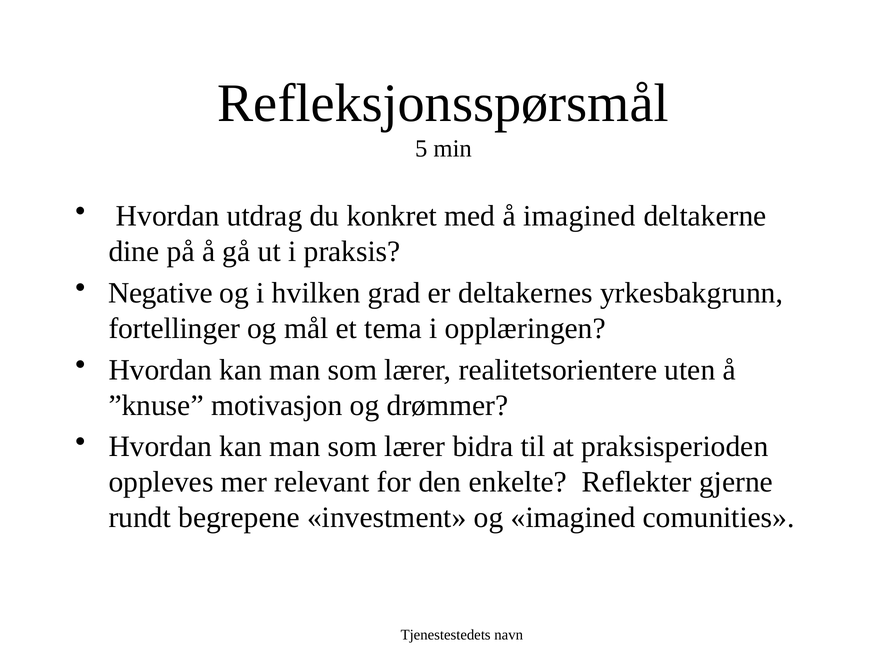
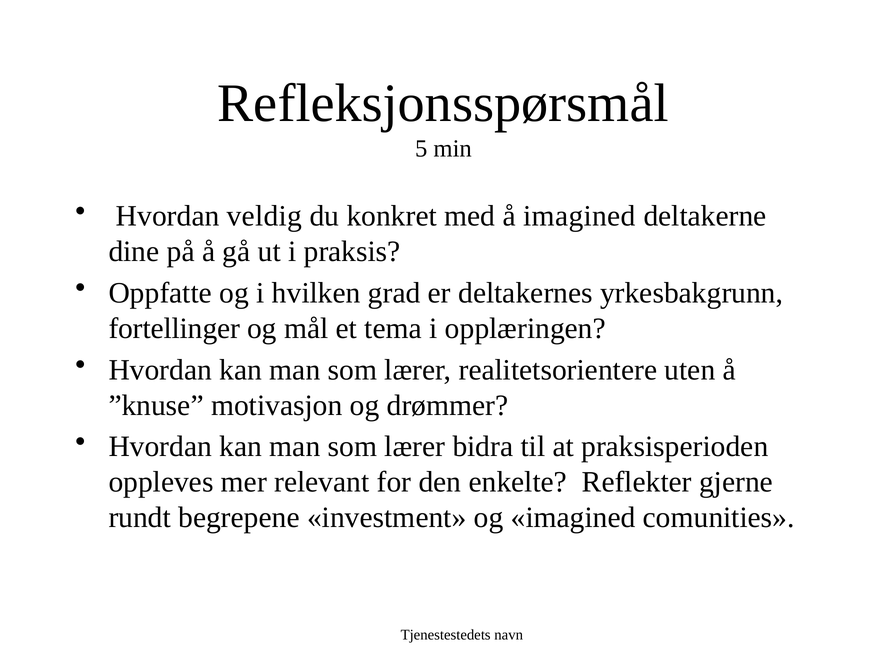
utdrag: utdrag -> veldig
Negative: Negative -> Oppfatte
